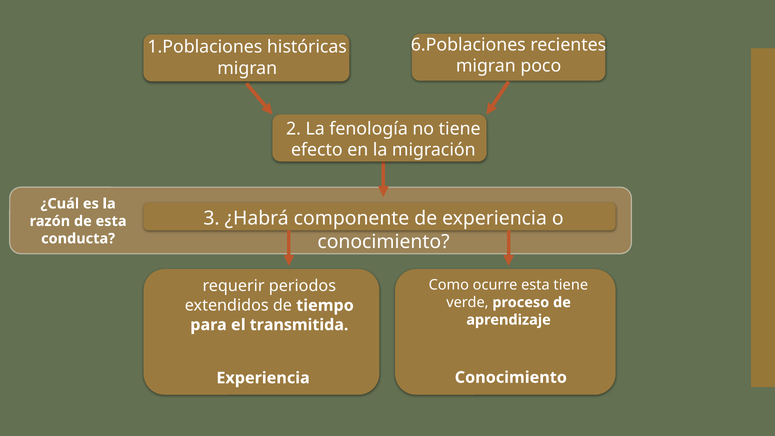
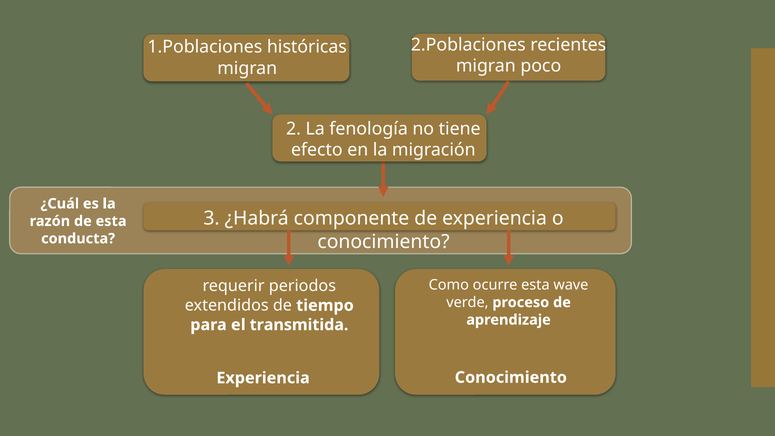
6.Poblaciones: 6.Poblaciones -> 2.Poblaciones
esta tiene: tiene -> wave
